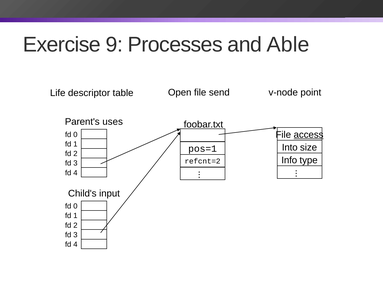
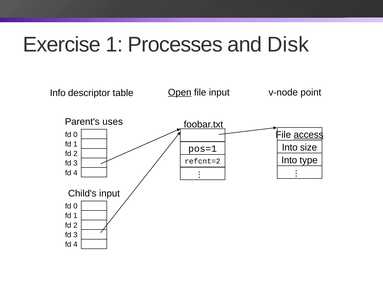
Exercise 9: 9 -> 1
Able: Able -> Disk
Life: Life -> Info
Open underline: none -> present
file send: send -> input
Info at (289, 160): Info -> Into
